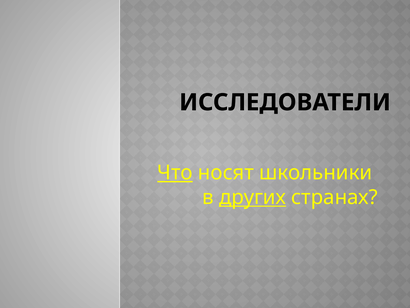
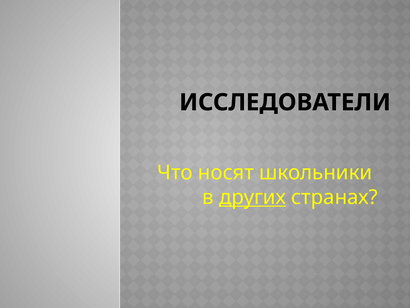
Что underline: present -> none
